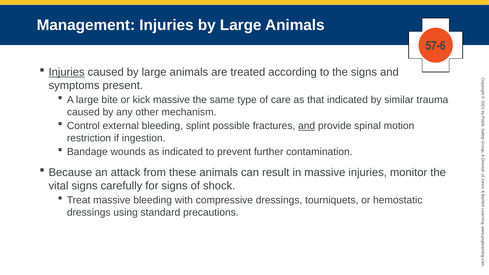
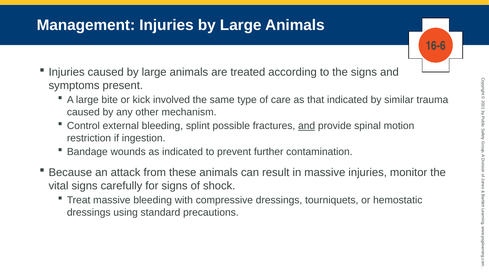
57-6: 57-6 -> 16-6
Injuries at (67, 72) underline: present -> none
kick massive: massive -> involved
